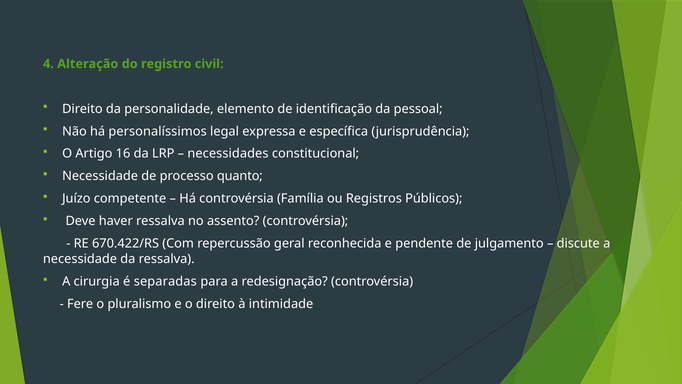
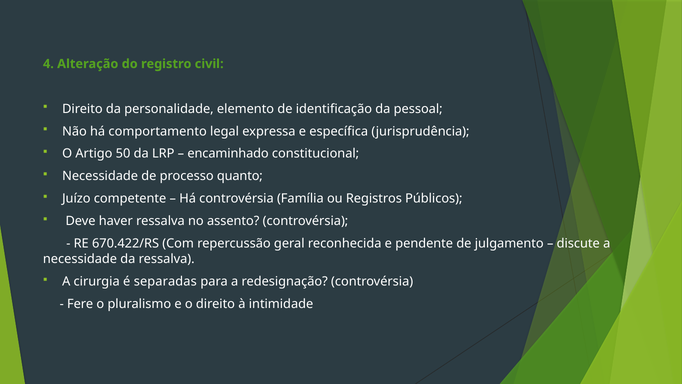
personalíssimos: personalíssimos -> comportamento
16: 16 -> 50
necessidades: necessidades -> encaminhado
